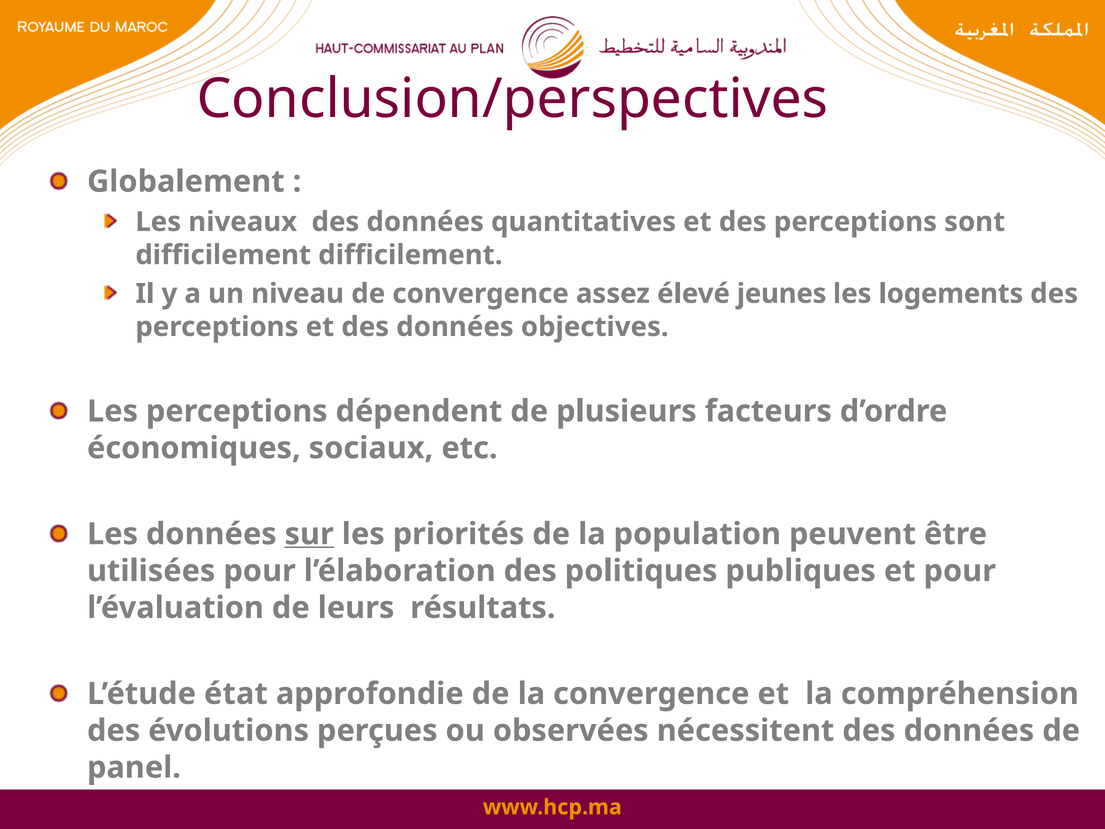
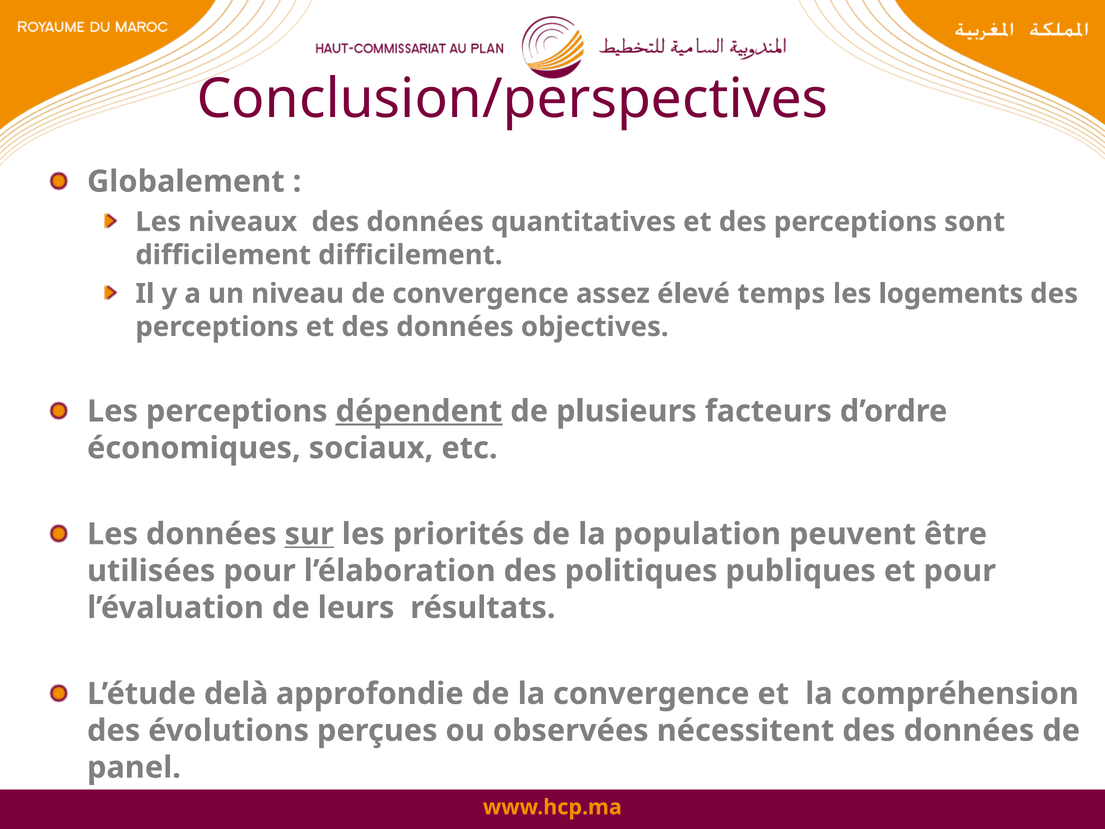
jeunes: jeunes -> temps
dépendent underline: none -> present
état: état -> delà
